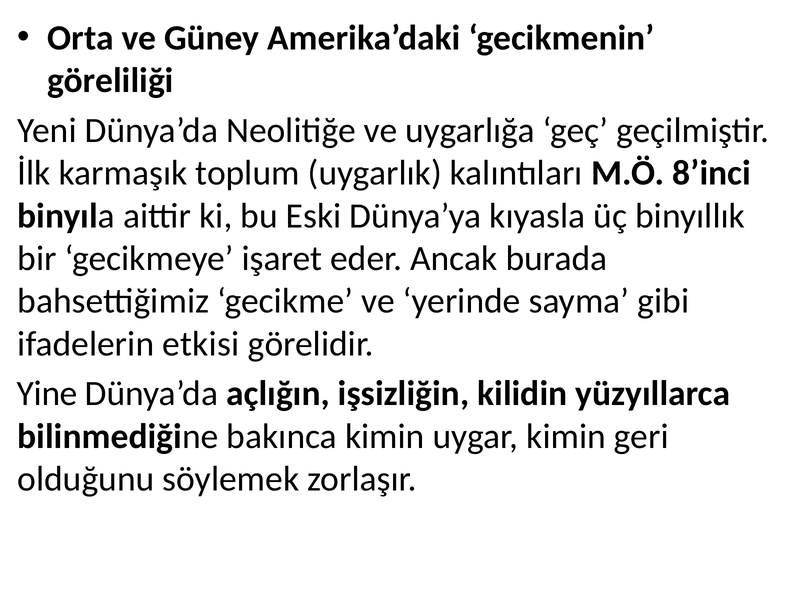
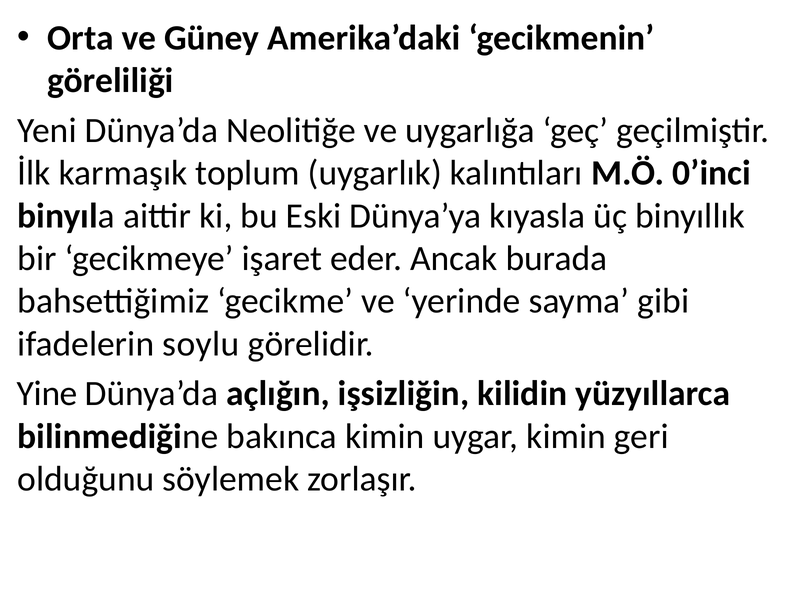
8’inci: 8’inci -> 0’inci
etkisi: etkisi -> soylu
